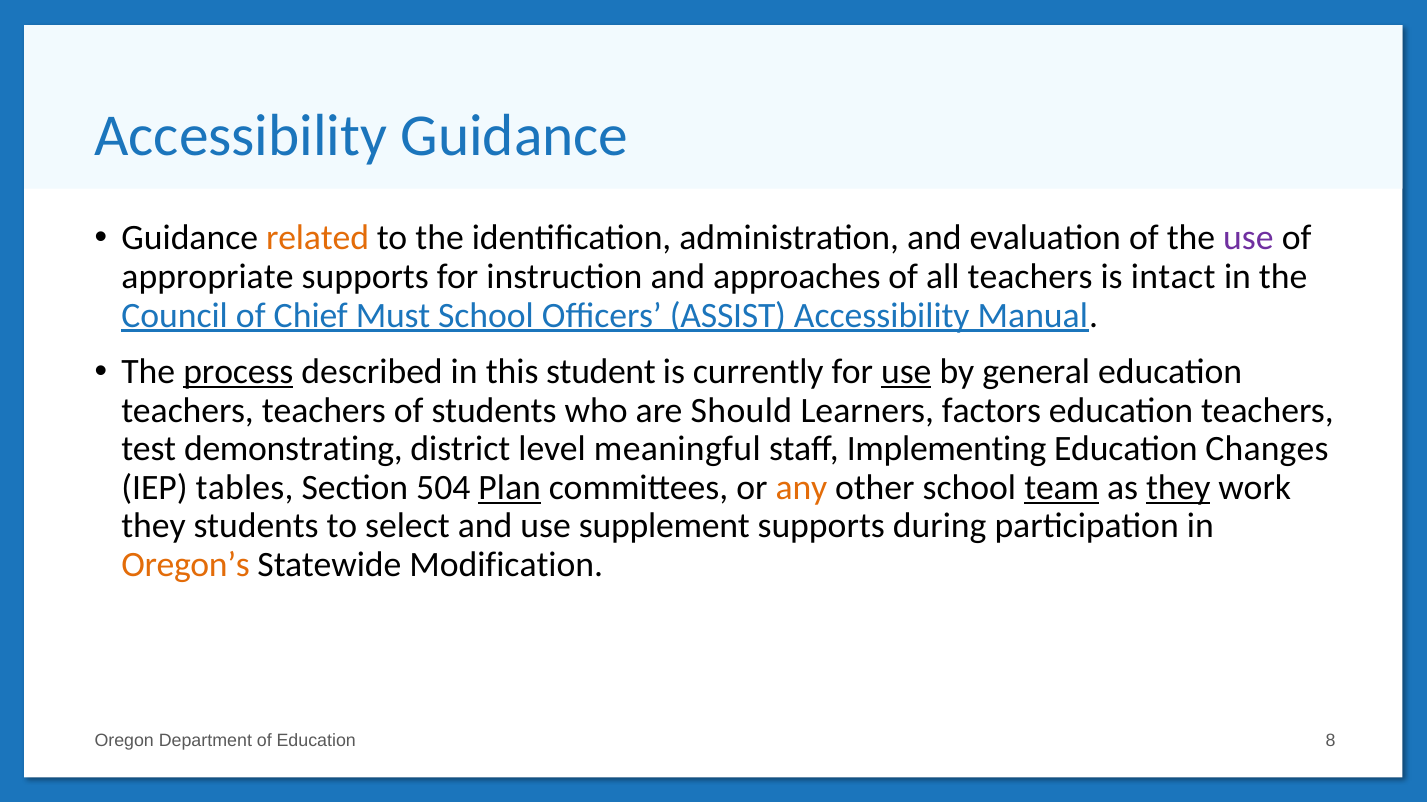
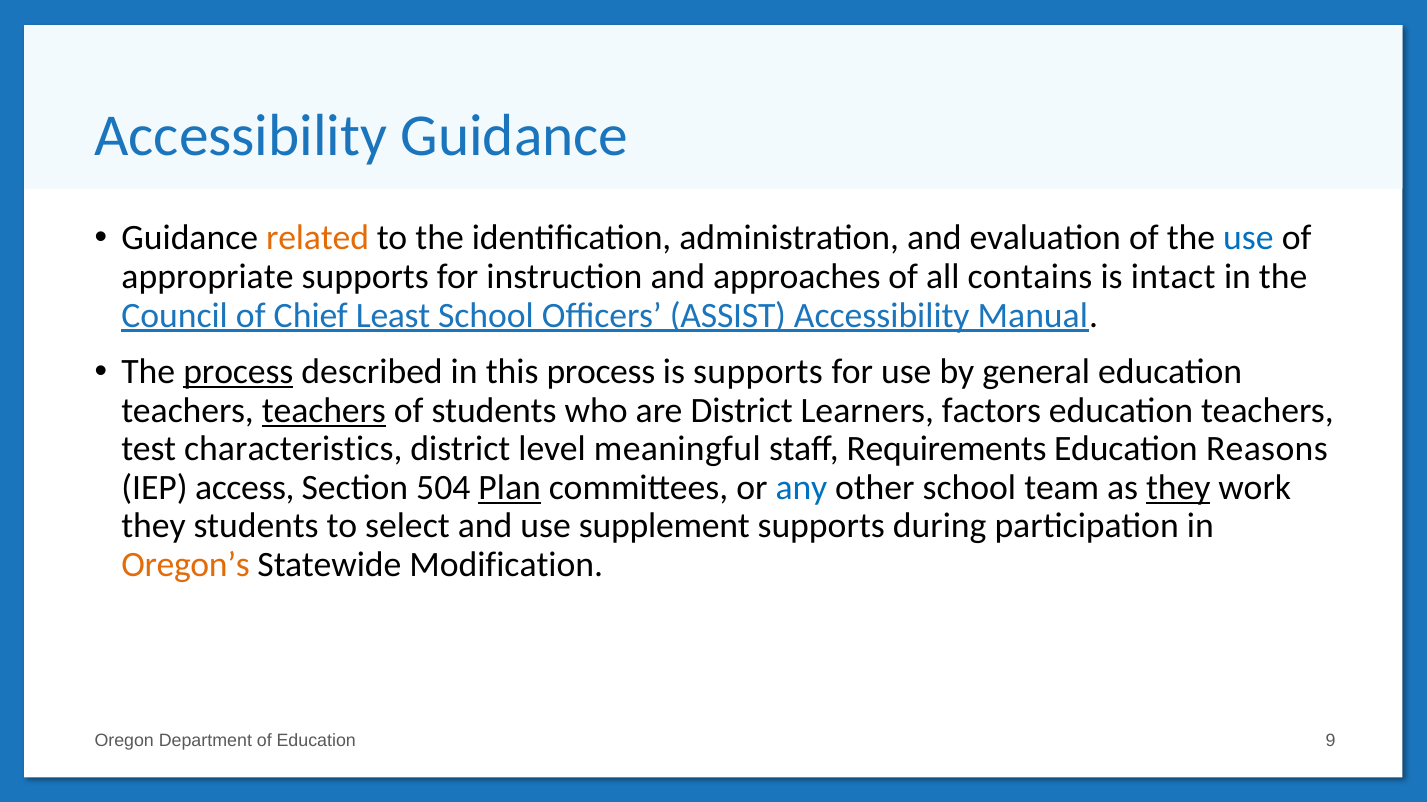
use at (1248, 238) colour: purple -> blue
all teachers: teachers -> contains
Must: Must -> Least
this student: student -> process
is currently: currently -> supports
use at (906, 372) underline: present -> none
teachers at (324, 411) underline: none -> present
are Should: Should -> District
demonstrating: demonstrating -> characteristics
Implementing: Implementing -> Requirements
Changes: Changes -> Reasons
tables: tables -> access
any colour: orange -> blue
team underline: present -> none
8: 8 -> 9
